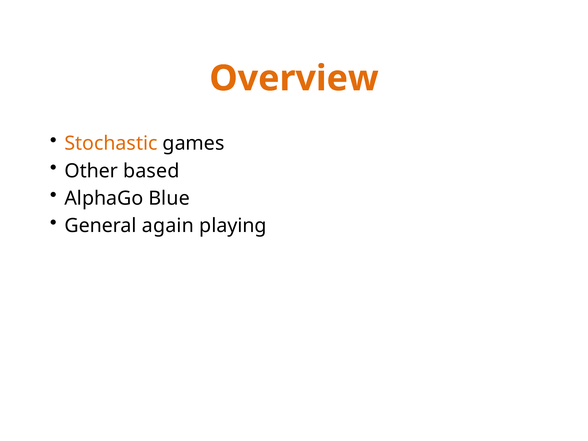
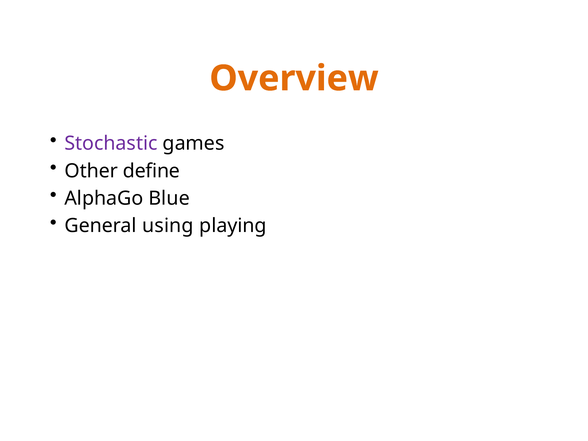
Stochastic colour: orange -> purple
based: based -> define
again: again -> using
